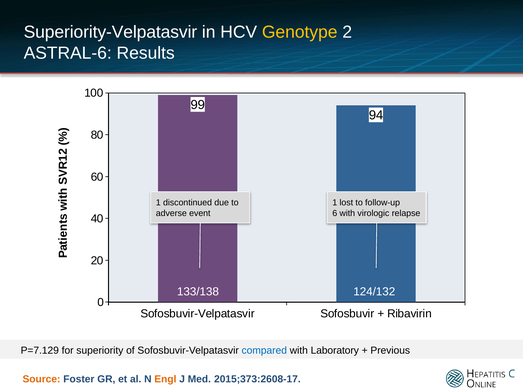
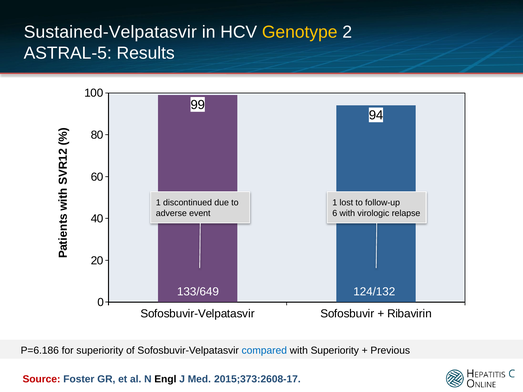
Superiority-Velpatasvir: Superiority-Velpatasvir -> Sustained-Velpatasvir
ASTRAL-6: ASTRAL-6 -> ASTRAL-5
133/138: 133/138 -> 133/649
P=7.129: P=7.129 -> P=6.186
with Laboratory: Laboratory -> Superiority
Source colour: orange -> red
Engl colour: orange -> black
